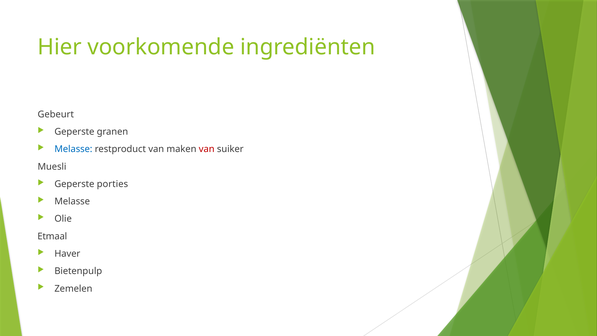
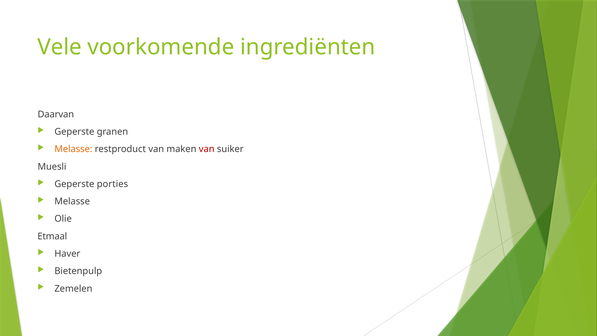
Hier: Hier -> Vele
Gebeurt: Gebeurt -> Daarvan
Melasse at (73, 149) colour: blue -> orange
